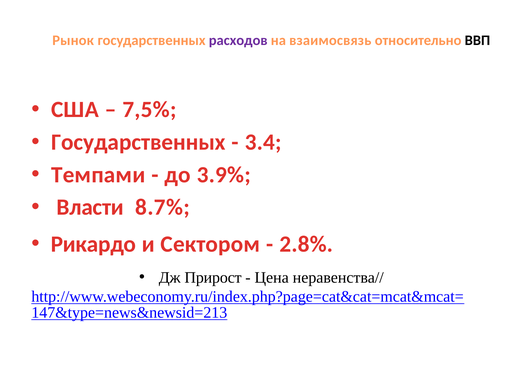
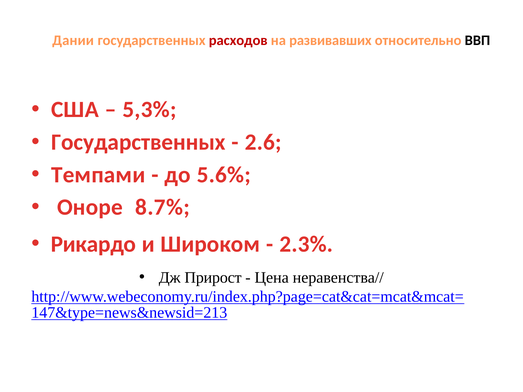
Рынок: Рынок -> Дании
расходов colour: purple -> red
взаимосвязь: взаимосвязь -> развивавших
7,5%: 7,5% -> 5,3%
3.4: 3.4 -> 2.6
3.9%: 3.9% -> 5.6%
Власти: Власти -> Оноре
Сектором: Сектором -> Широком
2.8%: 2.8% -> 2.3%
